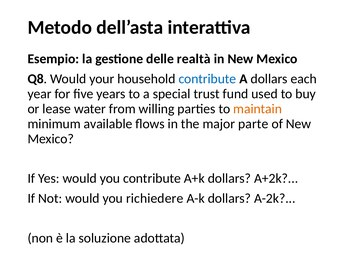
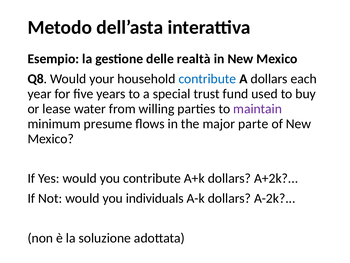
maintain colour: orange -> purple
available: available -> presume
richiedere: richiedere -> individuals
